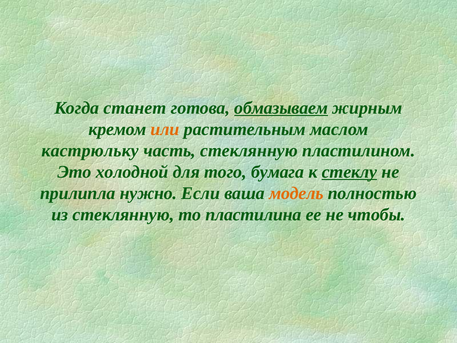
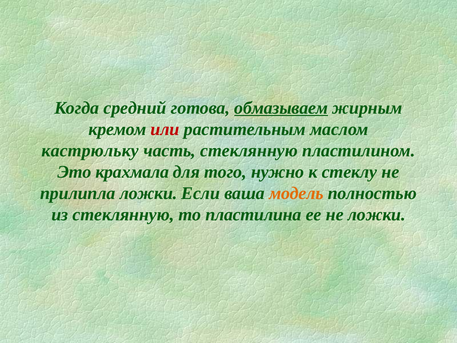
станет: станет -> средний
или colour: orange -> red
холодной: холодной -> крахмала
бумага: бумага -> нужно
стеклу underline: present -> none
прилипла нужно: нужно -> ложки
не чтобы: чтобы -> ложки
